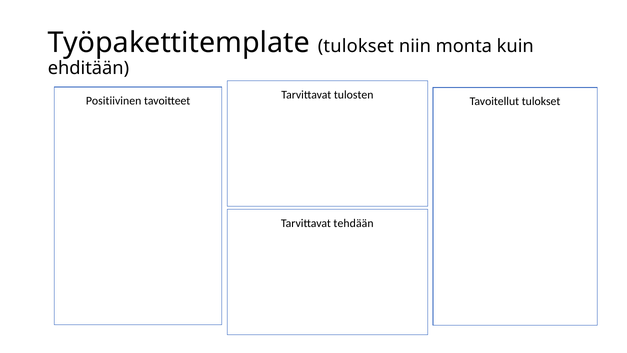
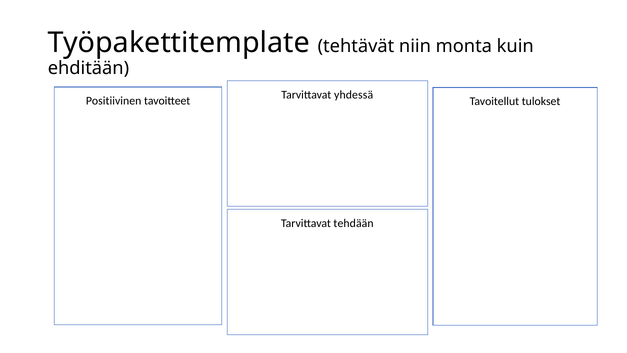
Työpakettitemplate tulokset: tulokset -> tehtävät
tulosten: tulosten -> yhdessä
